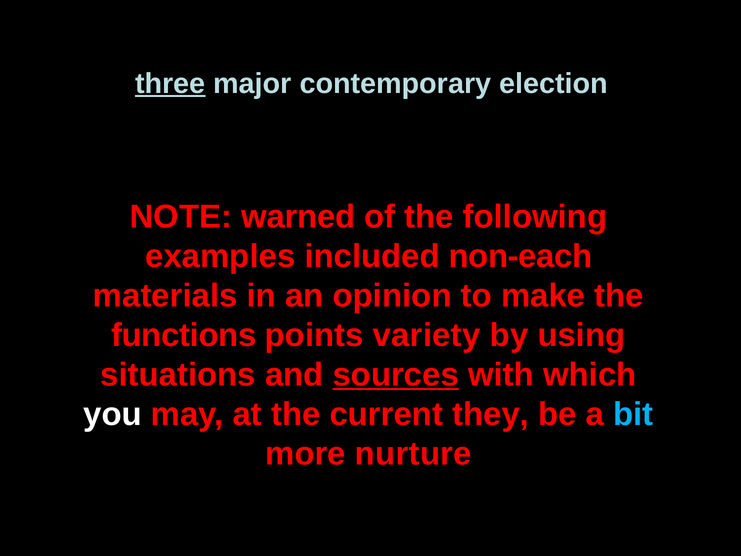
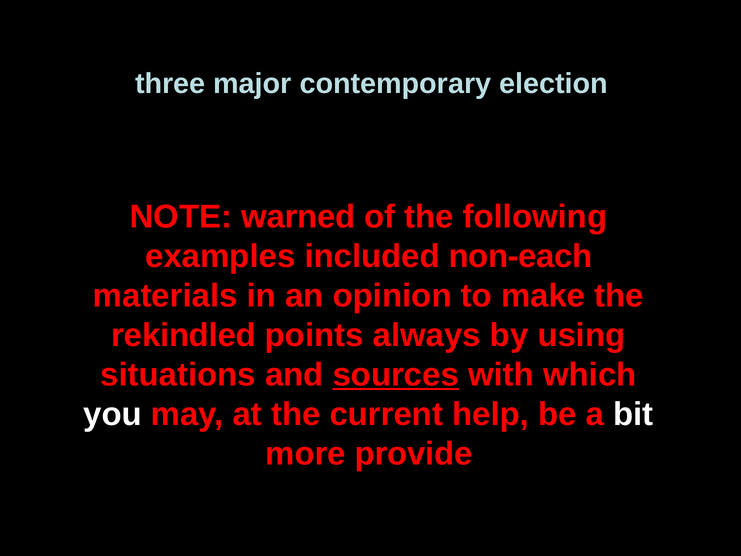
three underline: present -> none
functions: functions -> rekindled
variety: variety -> always
they: they -> help
bit colour: light blue -> white
nurture: nurture -> provide
